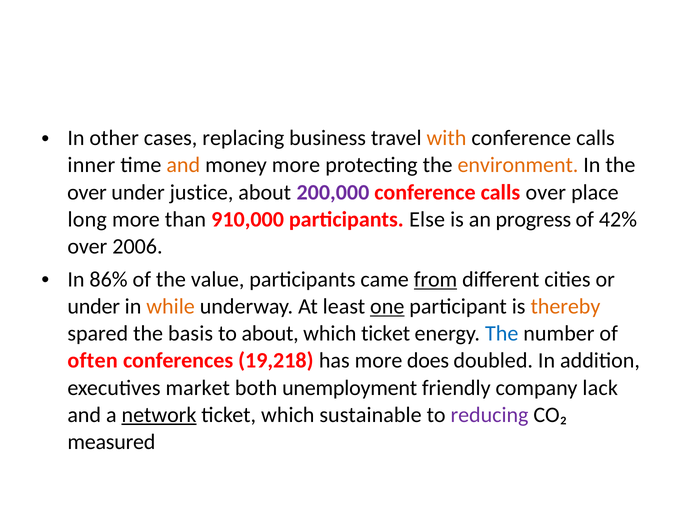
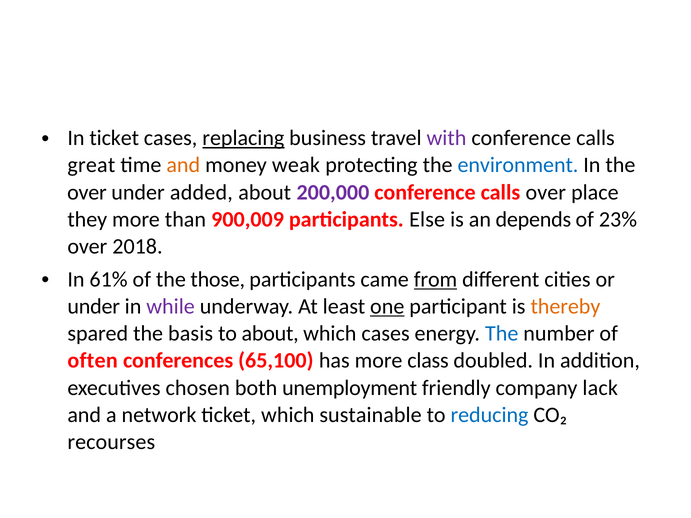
In other: other -> ticket
replacing underline: none -> present
with colour: orange -> purple
inner: inner -> great
money more: more -> weak
environment colour: orange -> blue
justice: justice -> added
long: long -> they
910,000: 910,000 -> 900,009
progress: progress -> depends
42%: 42% -> 23%
2006: 2006 -> 2018
86%: 86% -> 61%
value: value -> those
while colour: orange -> purple
which ticket: ticket -> cases
19,218: 19,218 -> 65,100
does: does -> class
market: market -> chosen
network underline: present -> none
reducing colour: purple -> blue
measured: measured -> recourses
